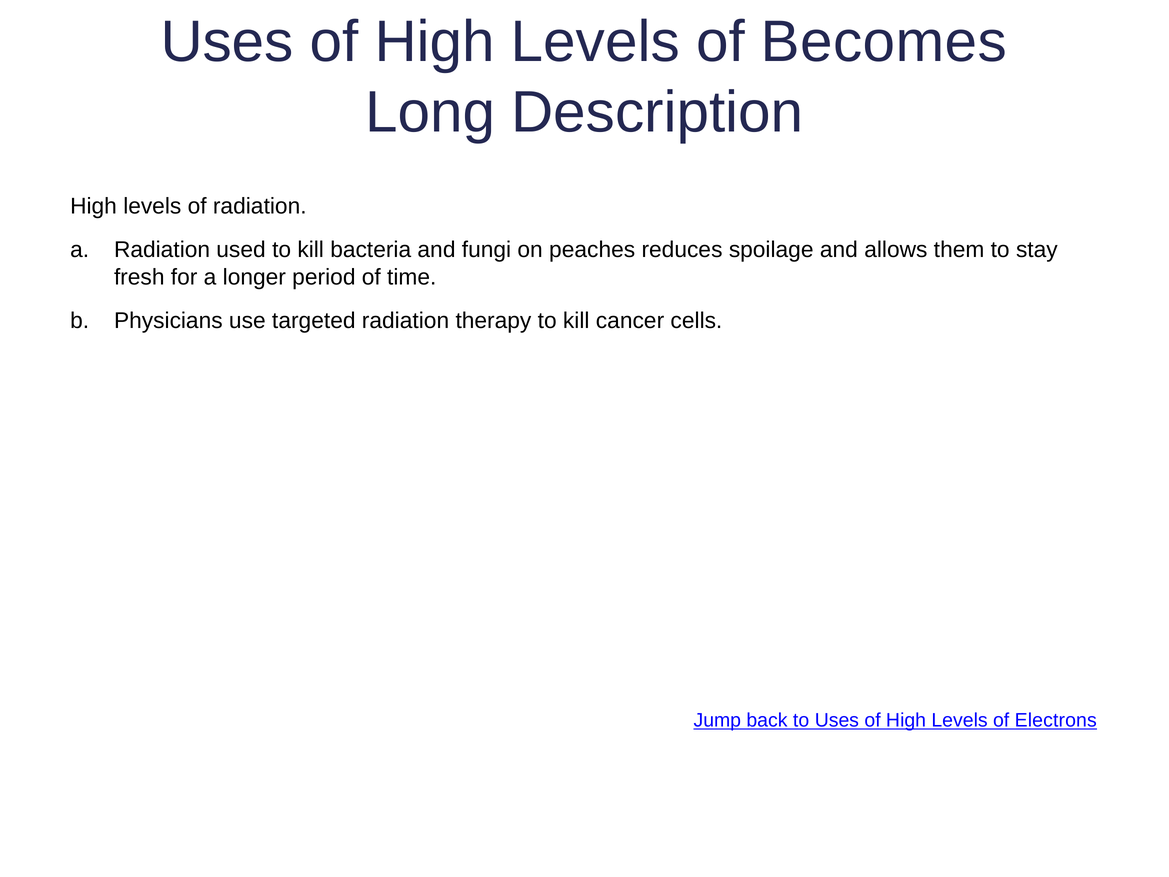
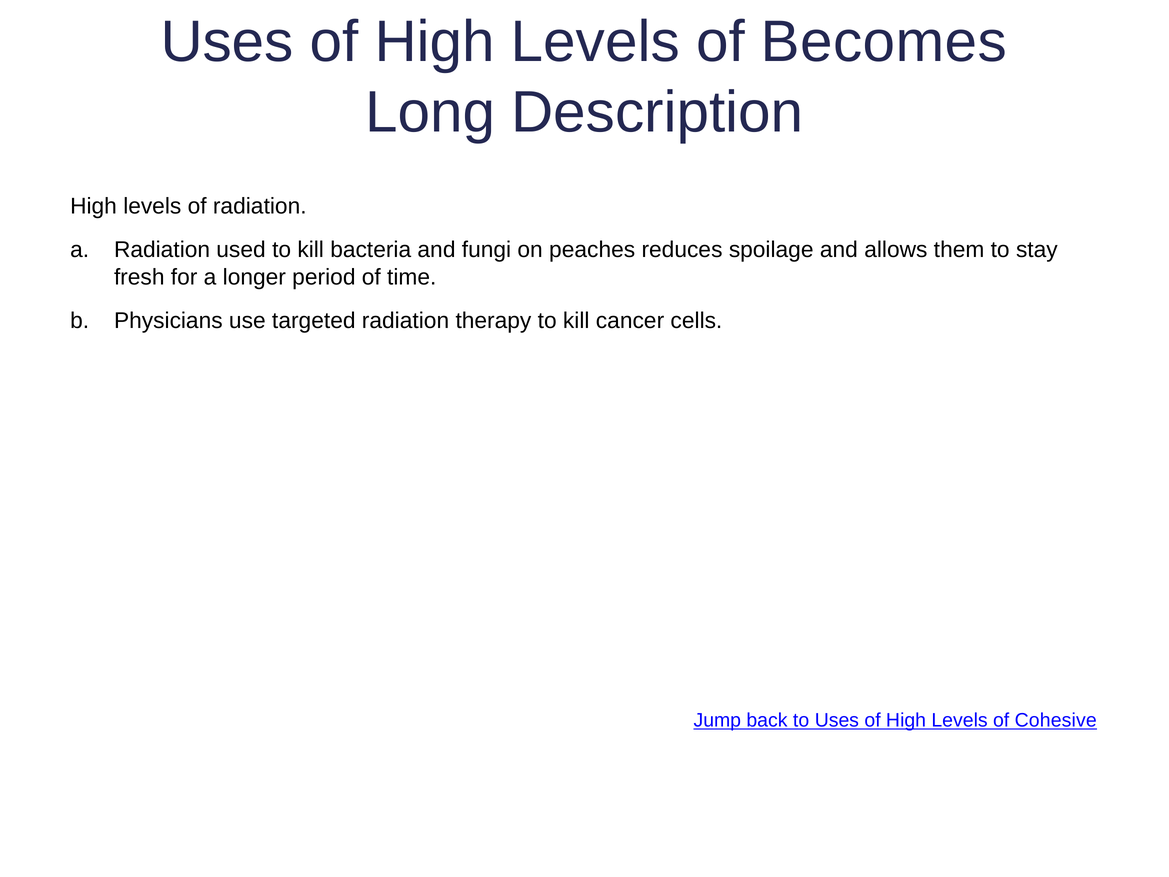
Electrons: Electrons -> Cohesive
